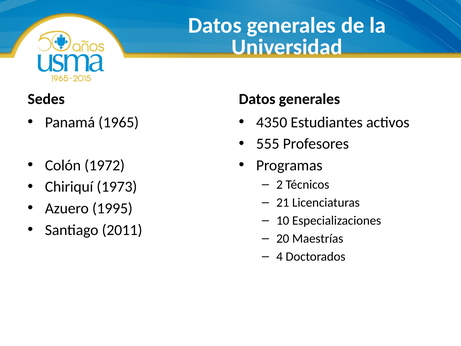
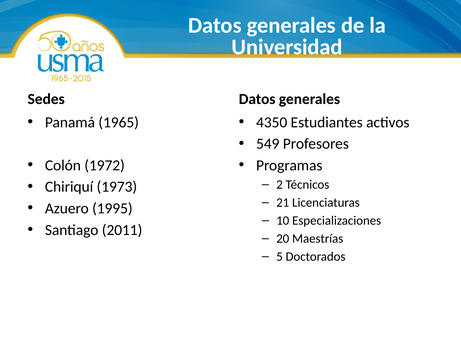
555: 555 -> 549
4: 4 -> 5
